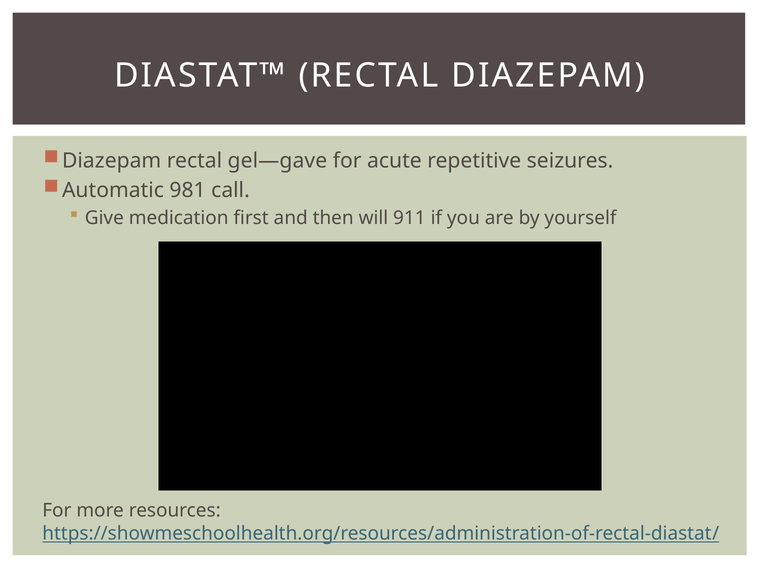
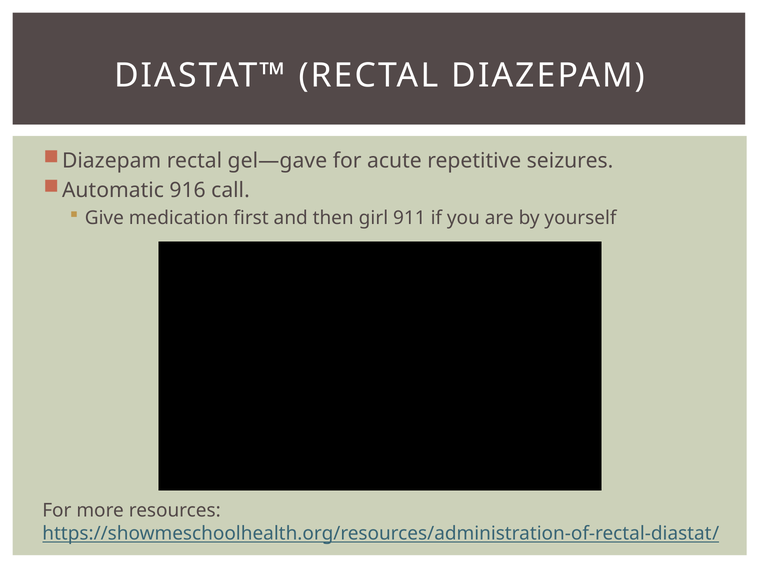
981: 981 -> 916
will: will -> girl
